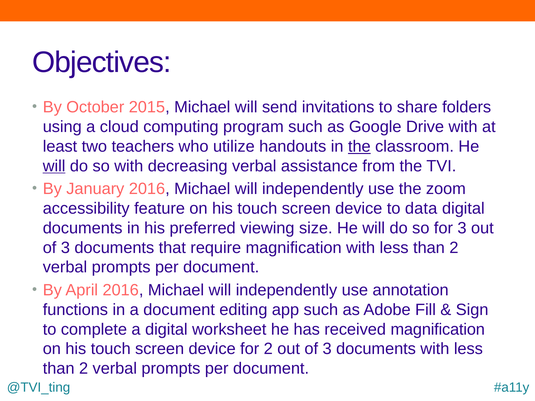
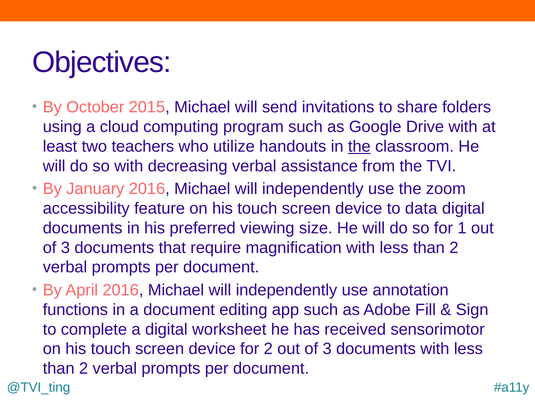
will at (54, 166) underline: present -> none
for 3: 3 -> 1
received magnification: magnification -> sensorimotor
